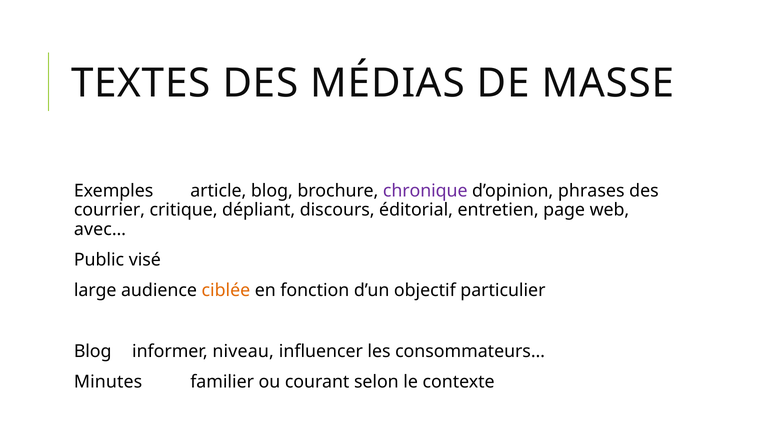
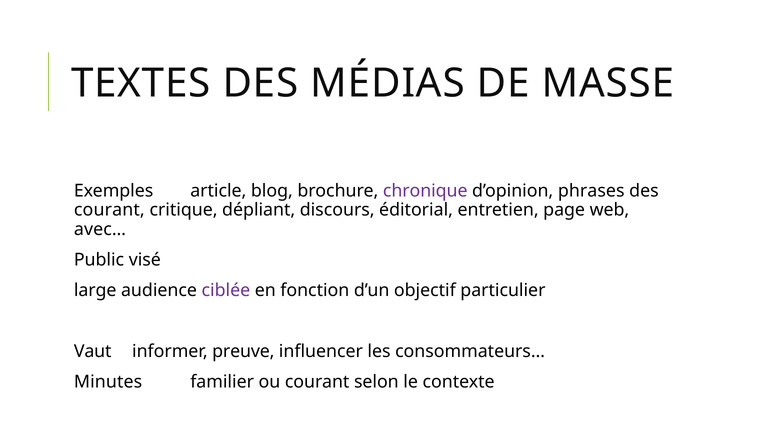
courrier at (109, 210): courrier -> courant
ciblée colour: orange -> purple
Blog at (93, 351): Blog -> Vaut
niveau: niveau -> preuve
